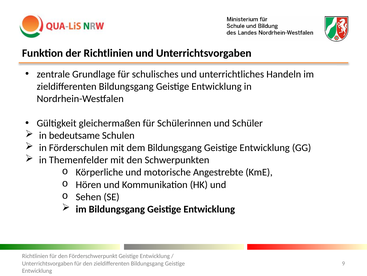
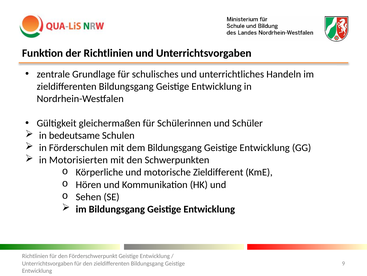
Themenfelder: Themenfelder -> Motorisierten
Angestrebte: Angestrebte -> Zieldifferent
